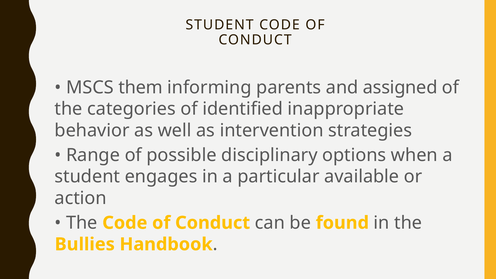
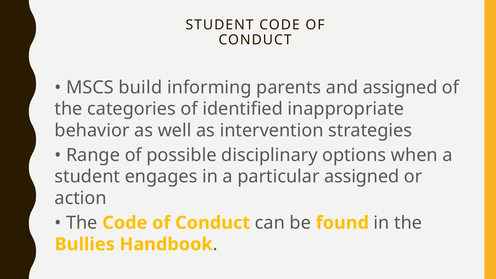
them: them -> build
particular available: available -> assigned
